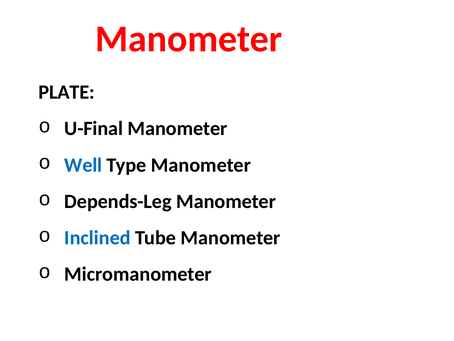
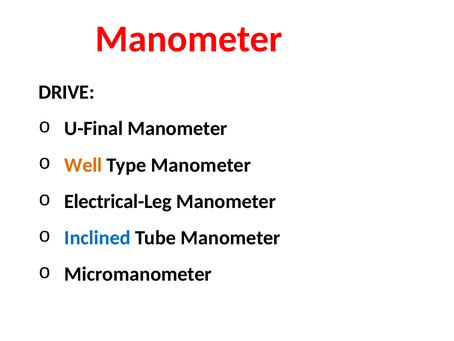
PLATE: PLATE -> DRIVE
Well colour: blue -> orange
Depends-Leg: Depends-Leg -> Electrical-Leg
